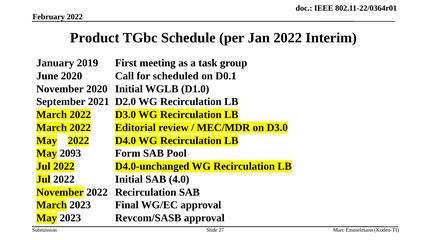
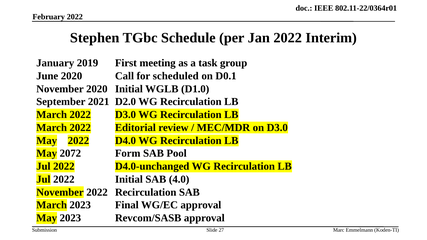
Product: Product -> Stephen
2093: 2093 -> 2072
